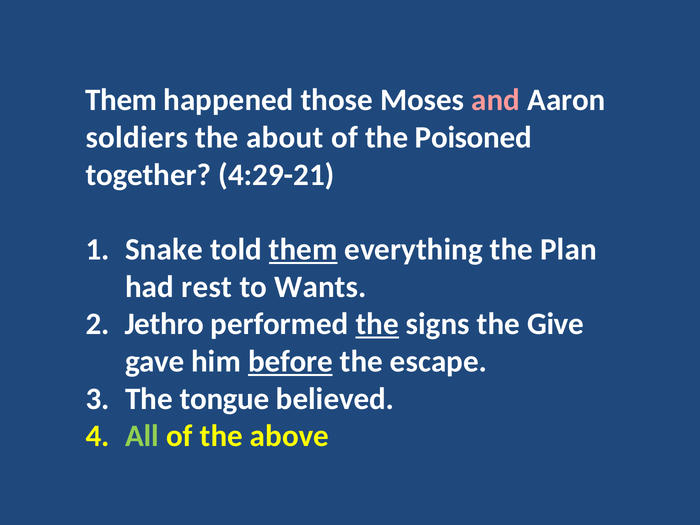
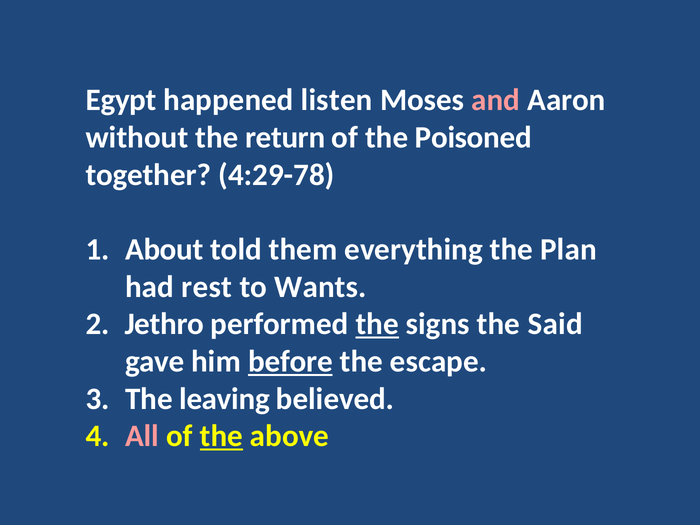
Them at (121, 100): Them -> Egypt
those: those -> listen
soldiers: soldiers -> without
about: about -> return
4:29-21: 4:29-21 -> 4:29-78
Snake: Snake -> About
them at (303, 249) underline: present -> none
Give: Give -> Said
tongue: tongue -> leaving
All colour: light green -> pink
the at (221, 436) underline: none -> present
